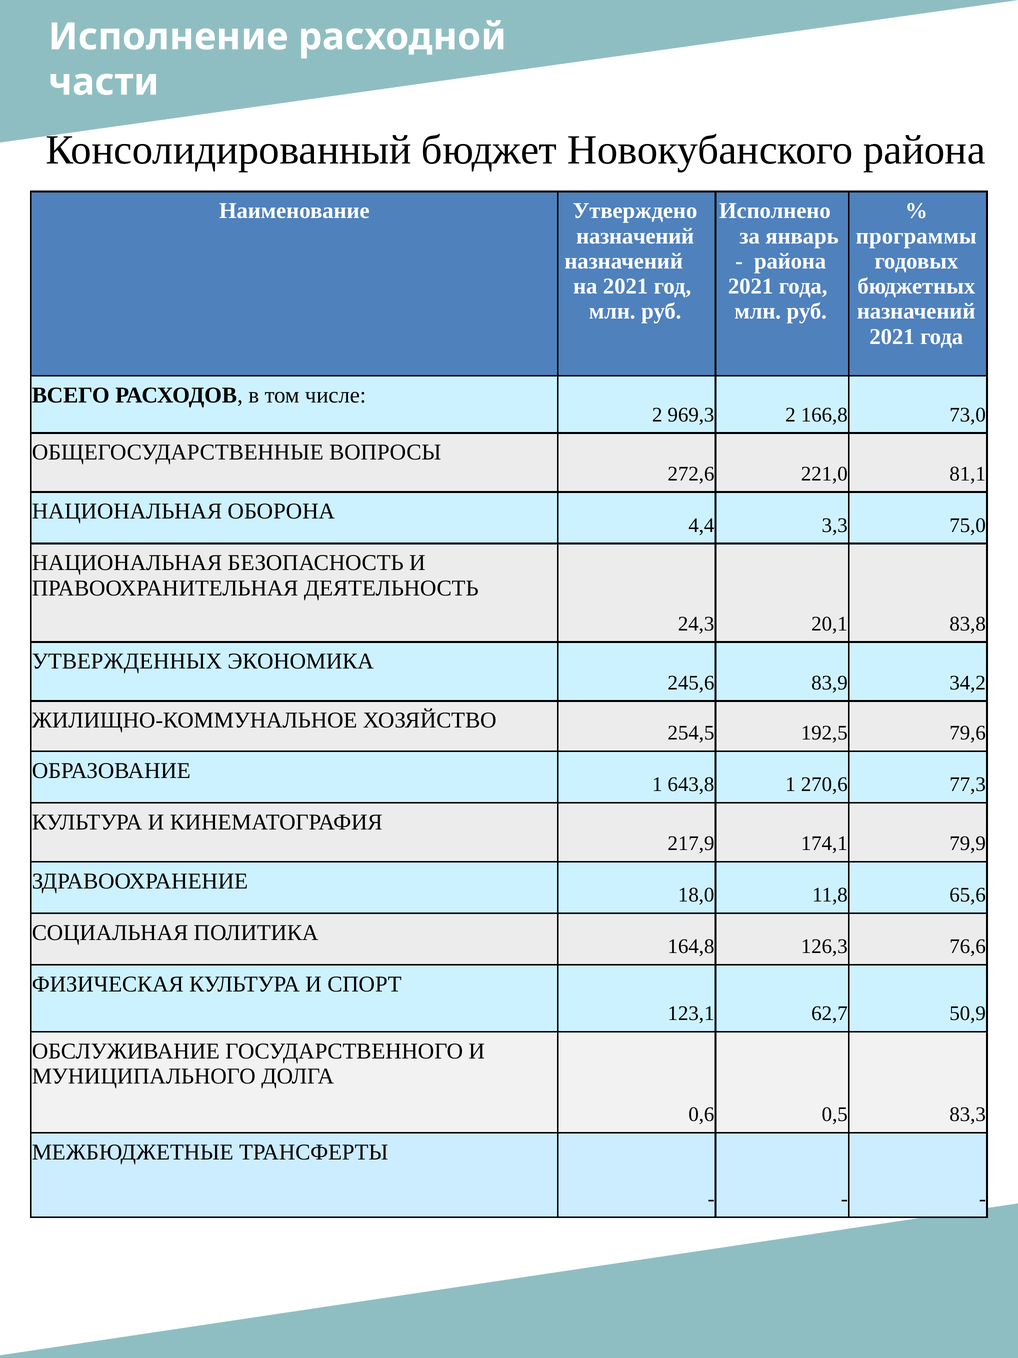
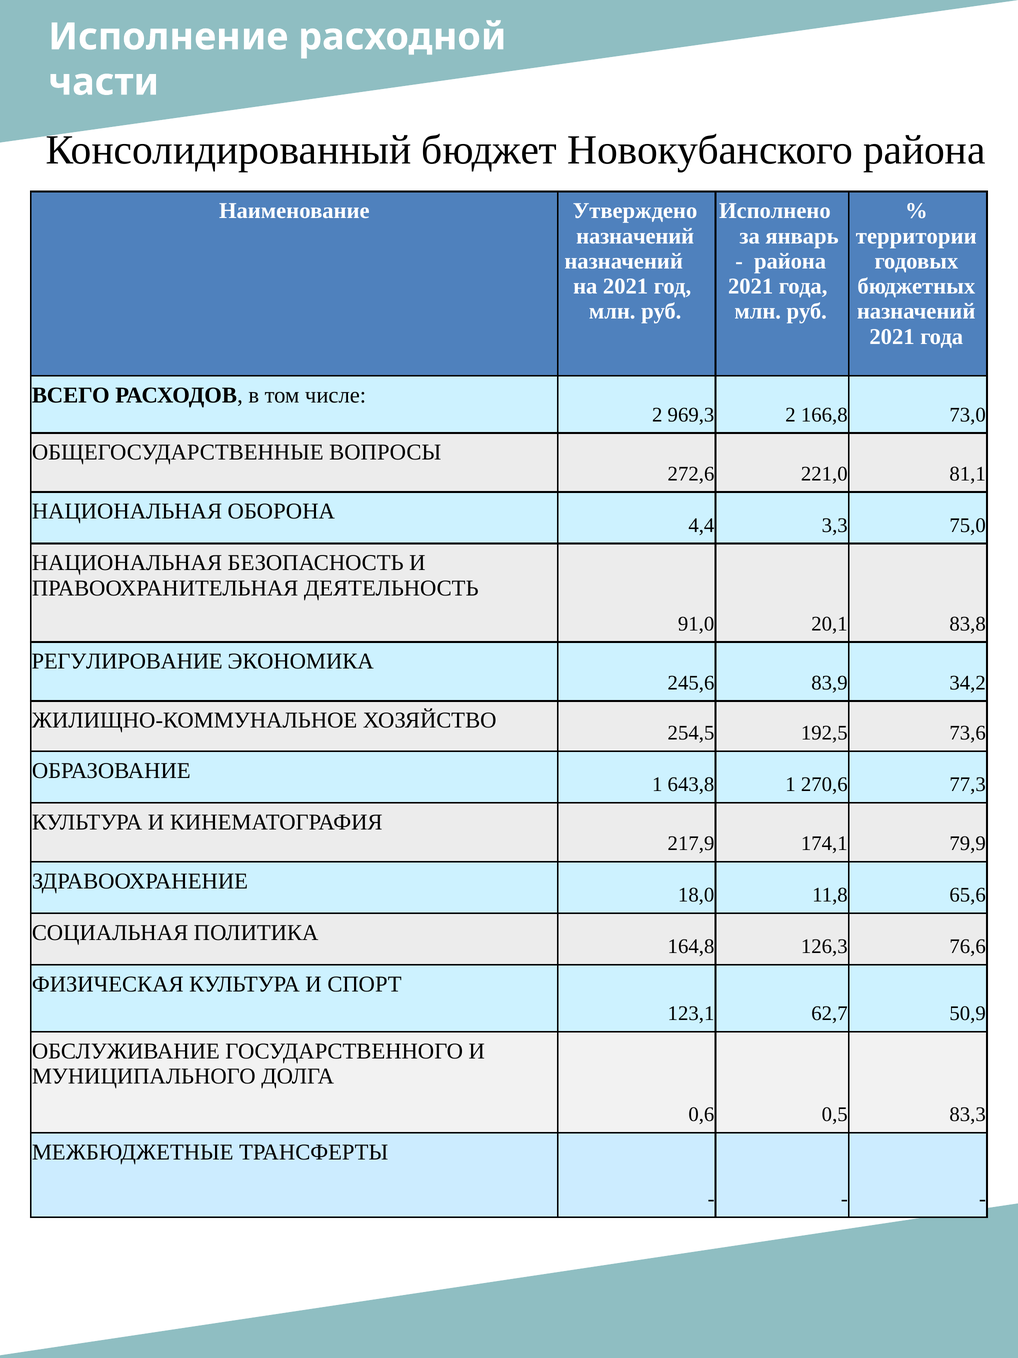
программы: программы -> территории
24,3: 24,3 -> 91,0
УТВЕРЖДЕННЫХ: УТВЕРЖДЕННЫХ -> РЕГУЛИРОВАНИЕ
79,6: 79,6 -> 73,6
